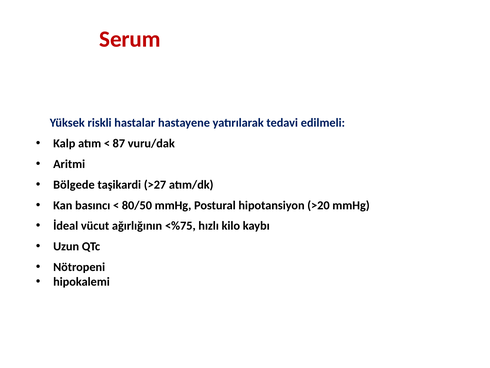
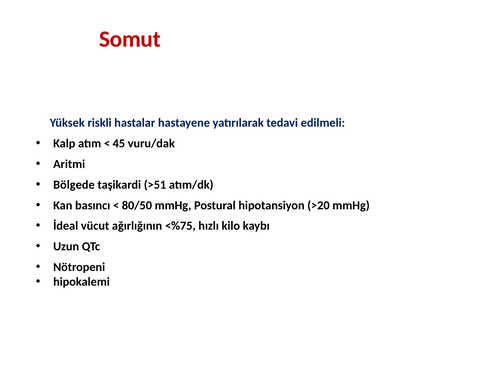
Serum: Serum -> Somut
87: 87 -> 45
>27: >27 -> >51
